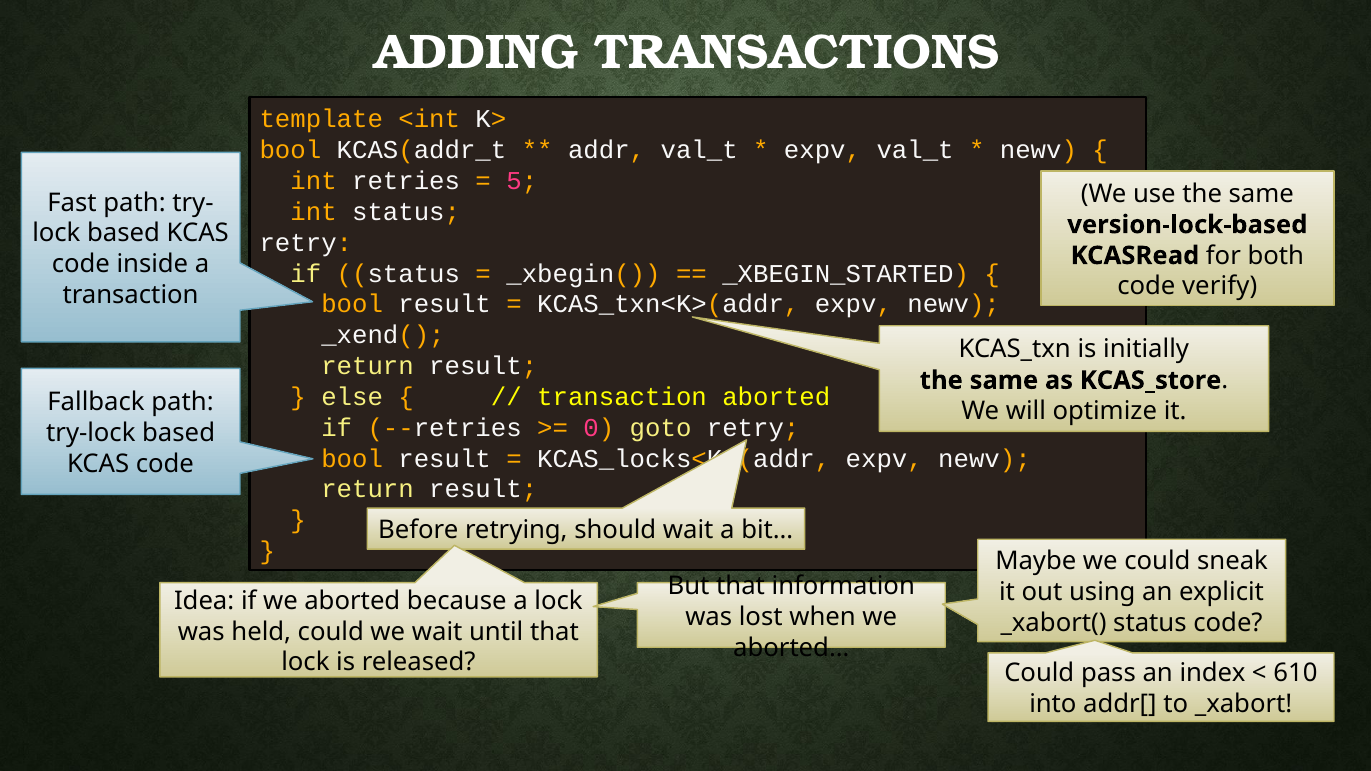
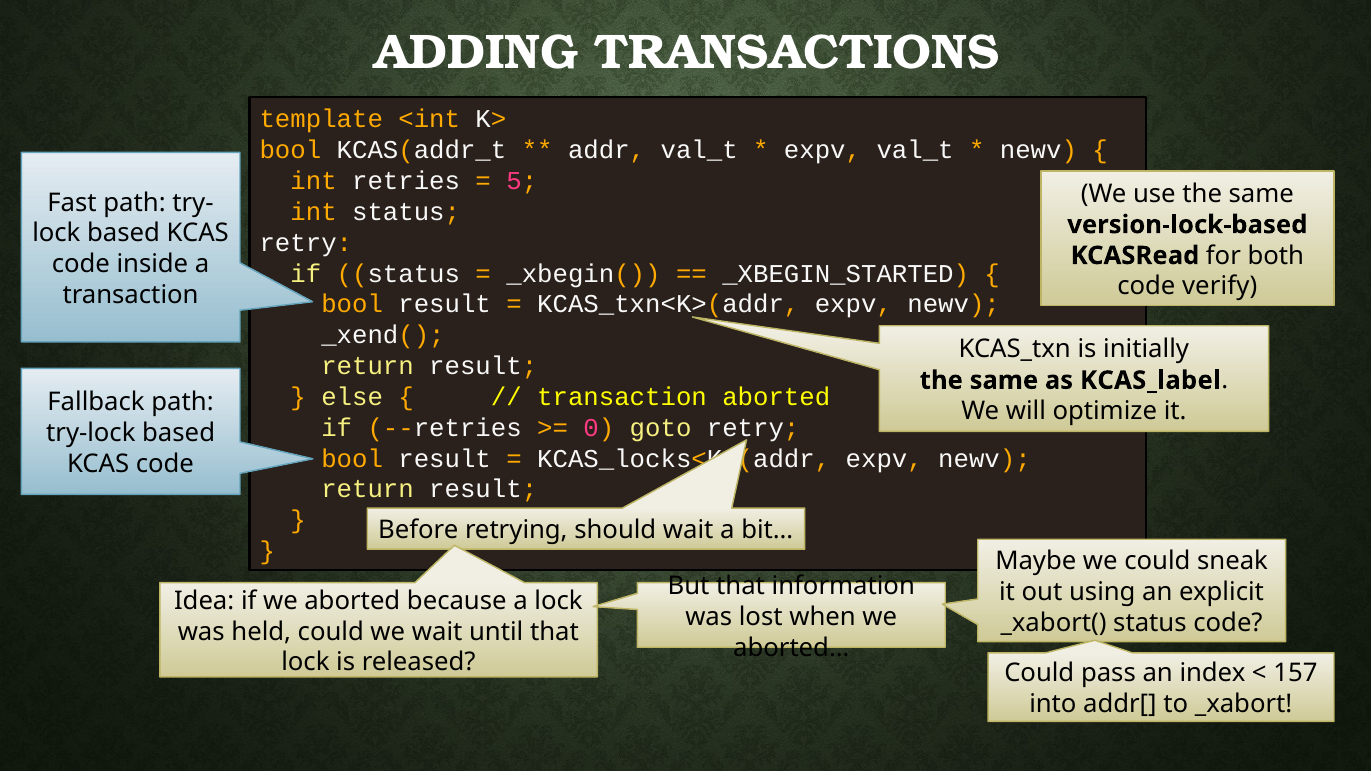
KCAS_store: KCAS_store -> KCAS_label
610: 610 -> 157
